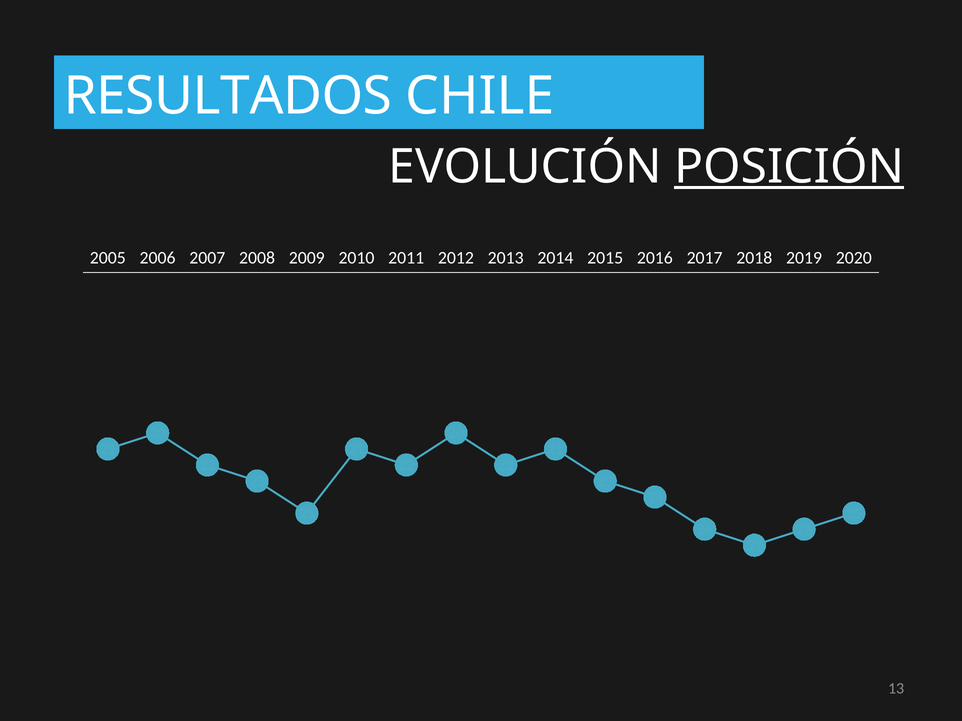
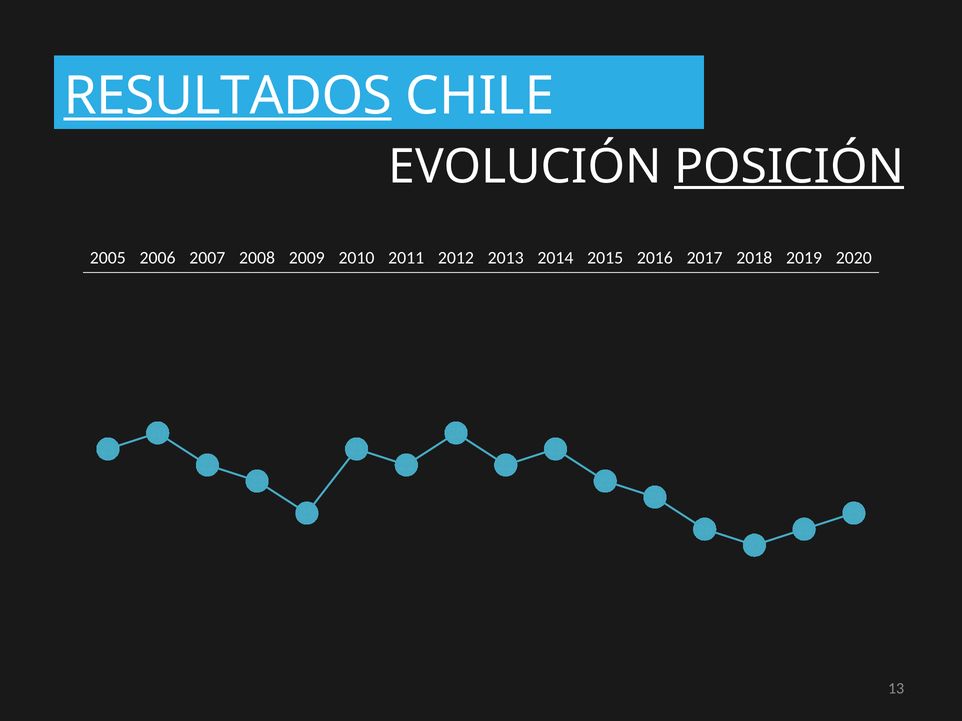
RESULTADOS underline: none -> present
